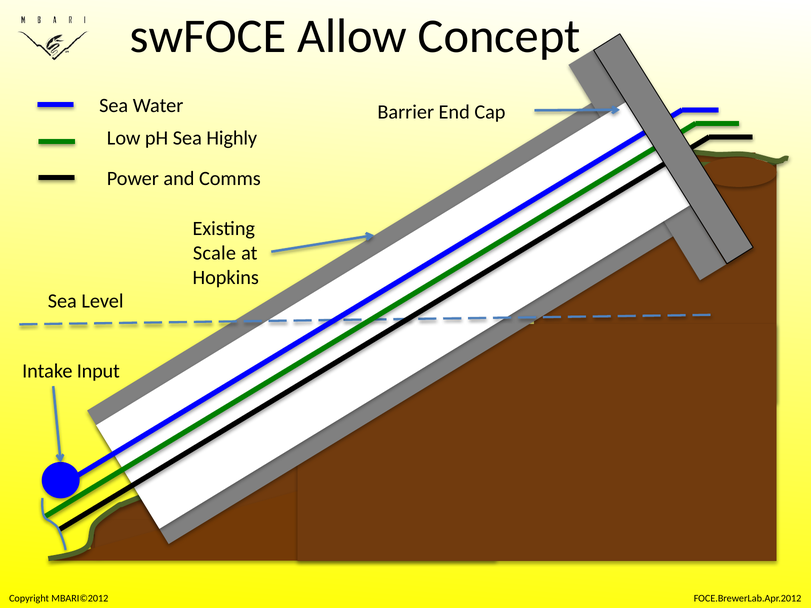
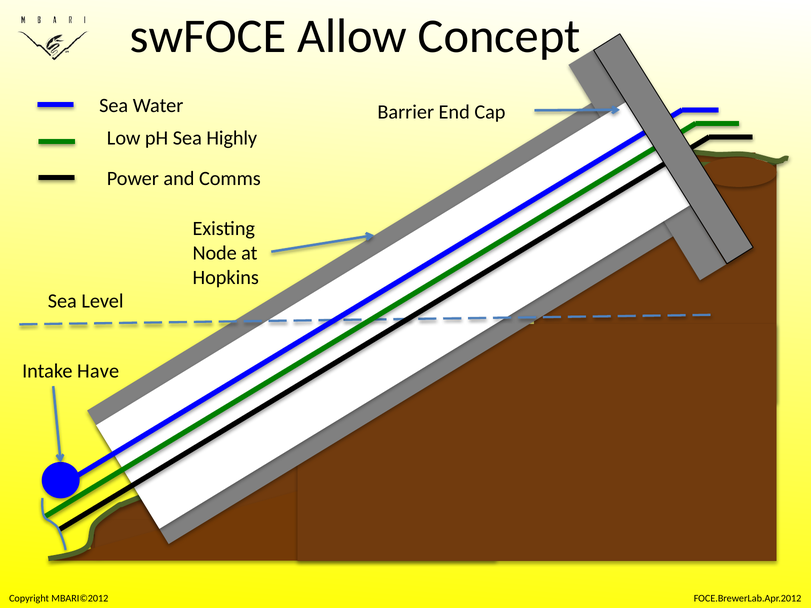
Scale: Scale -> Node
Input: Input -> Have
